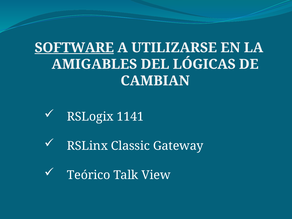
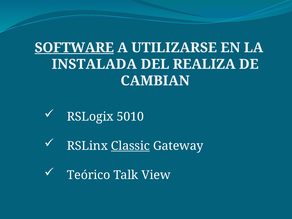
AMIGABLES: AMIGABLES -> INSTALADA
LÓGICAS: LÓGICAS -> REALIZA
1141: 1141 -> 5010
Classic underline: none -> present
